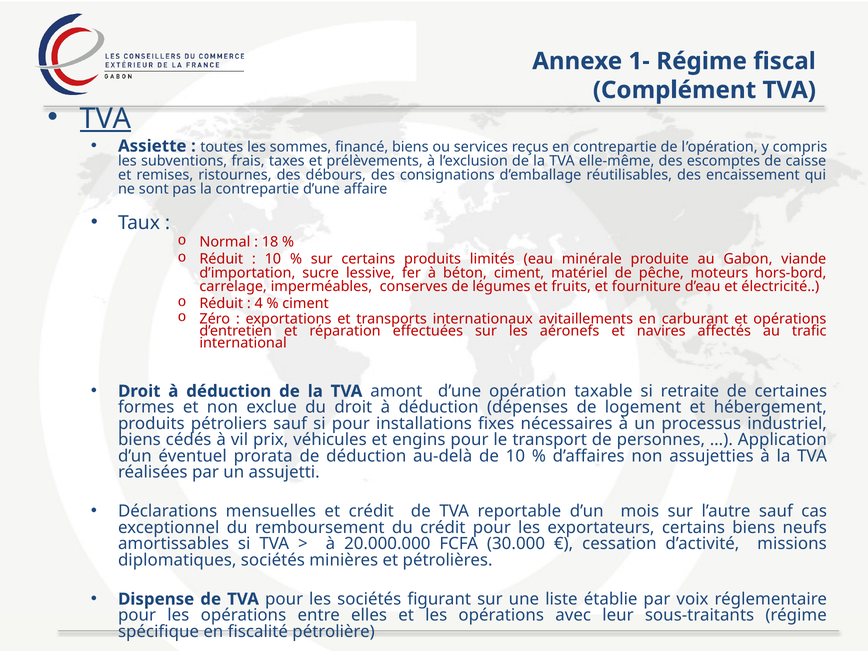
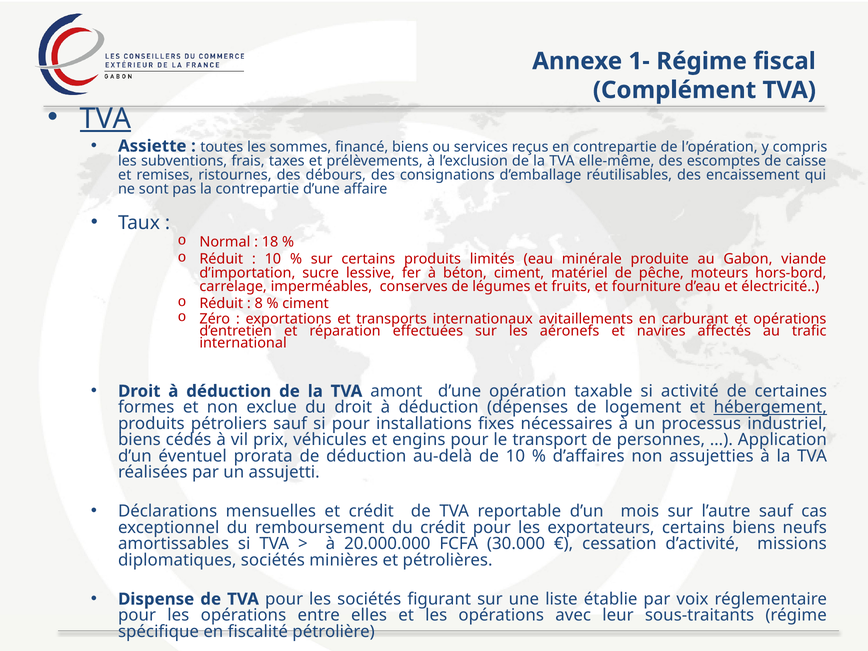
4: 4 -> 8
retraite: retraite -> activité
hébergement underline: none -> present
